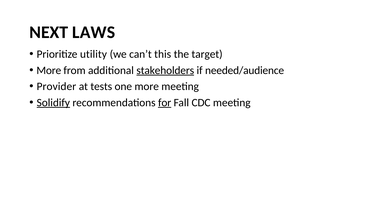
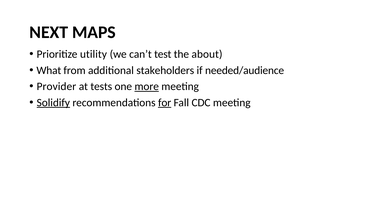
LAWS: LAWS -> MAPS
this: this -> test
target: target -> about
More at (49, 70): More -> What
stakeholders underline: present -> none
more at (147, 87) underline: none -> present
